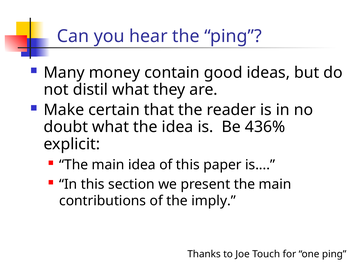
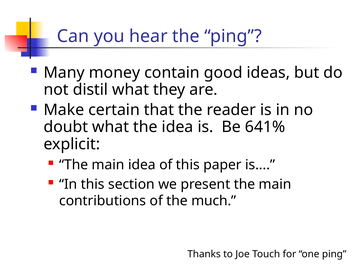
436%: 436% -> 641%
imply: imply -> much
